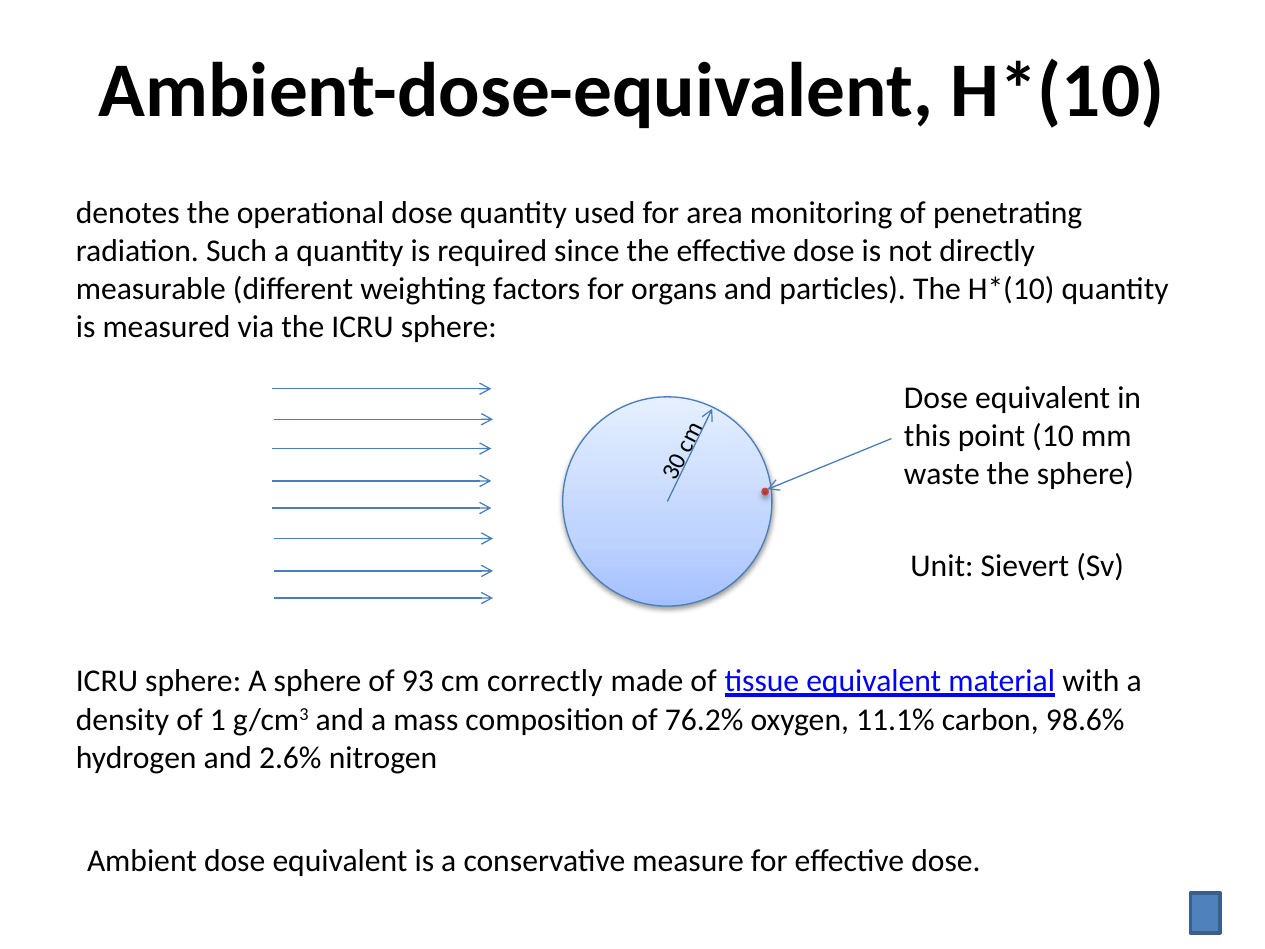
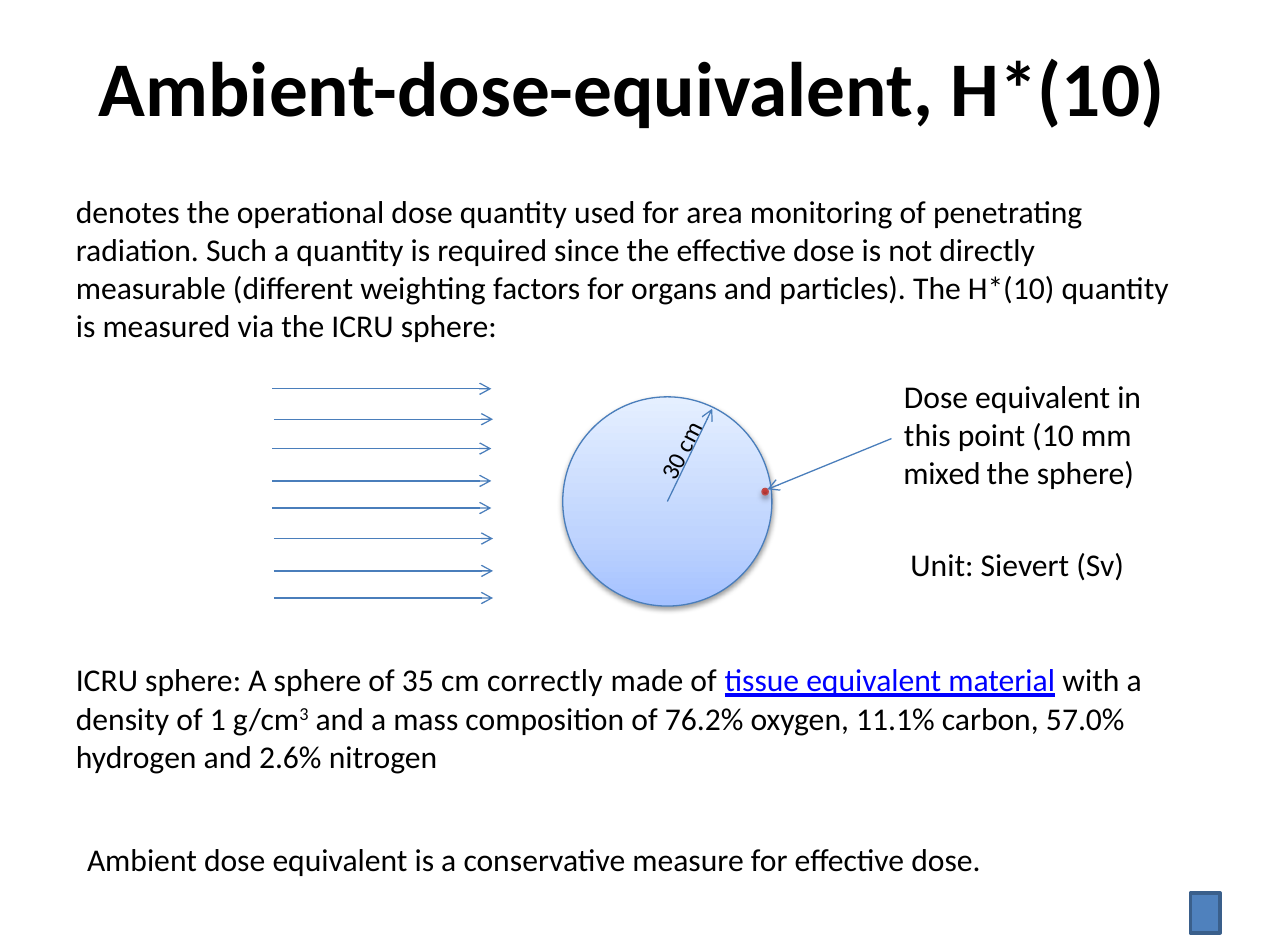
waste: waste -> mixed
93: 93 -> 35
98.6%: 98.6% -> 57.0%
